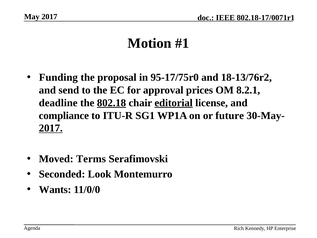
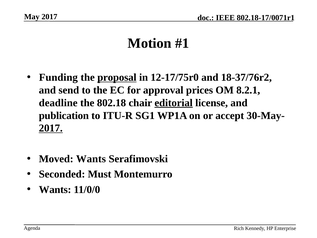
proposal underline: none -> present
95-17/75r0: 95-17/75r0 -> 12-17/75r0
18-13/76r2: 18-13/76r2 -> 18-37/76r2
802.18 underline: present -> none
compliance: compliance -> publication
future: future -> accept
Moved Terms: Terms -> Wants
Look: Look -> Must
